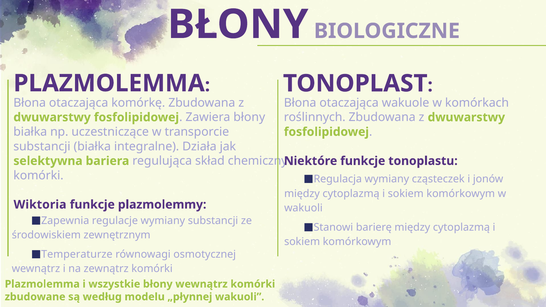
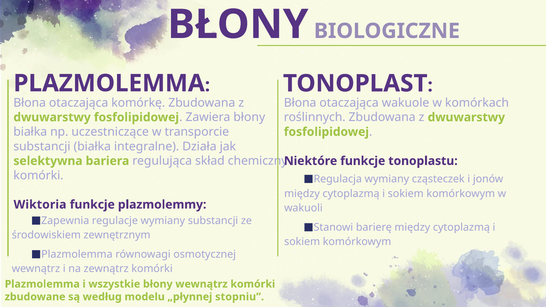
Temperaturze at (77, 254): Temperaturze -> Plazmolemma
„płynnej wakuoli: wakuoli -> stopniu
